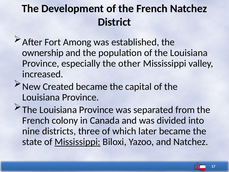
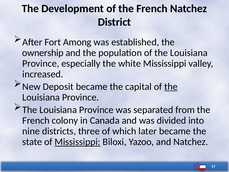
other: other -> white
Created: Created -> Deposit
the at (171, 87) underline: none -> present
